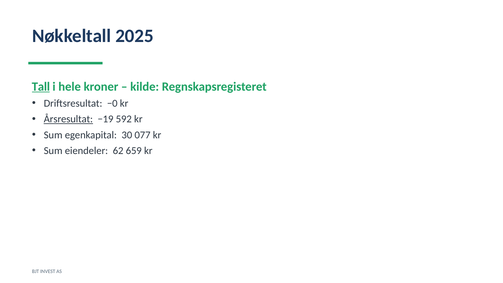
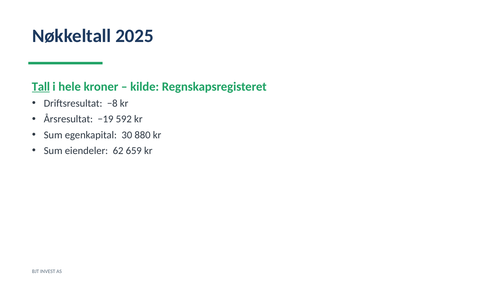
−0: −0 -> −8
Årsresultat underline: present -> none
077: 077 -> 880
